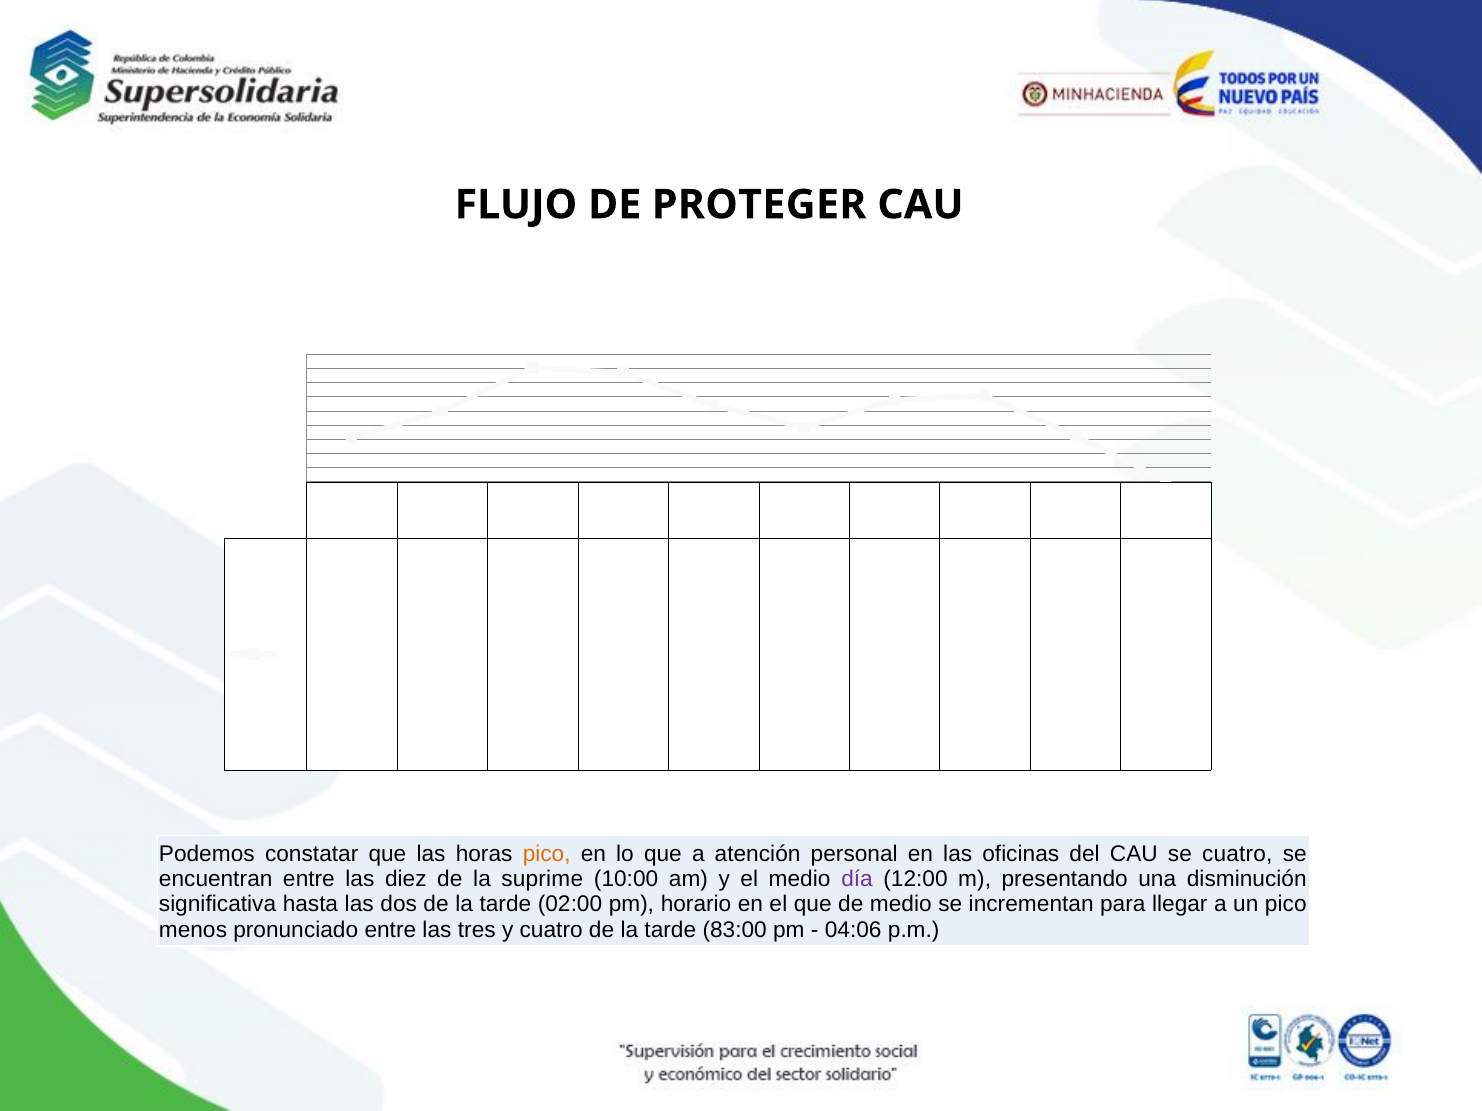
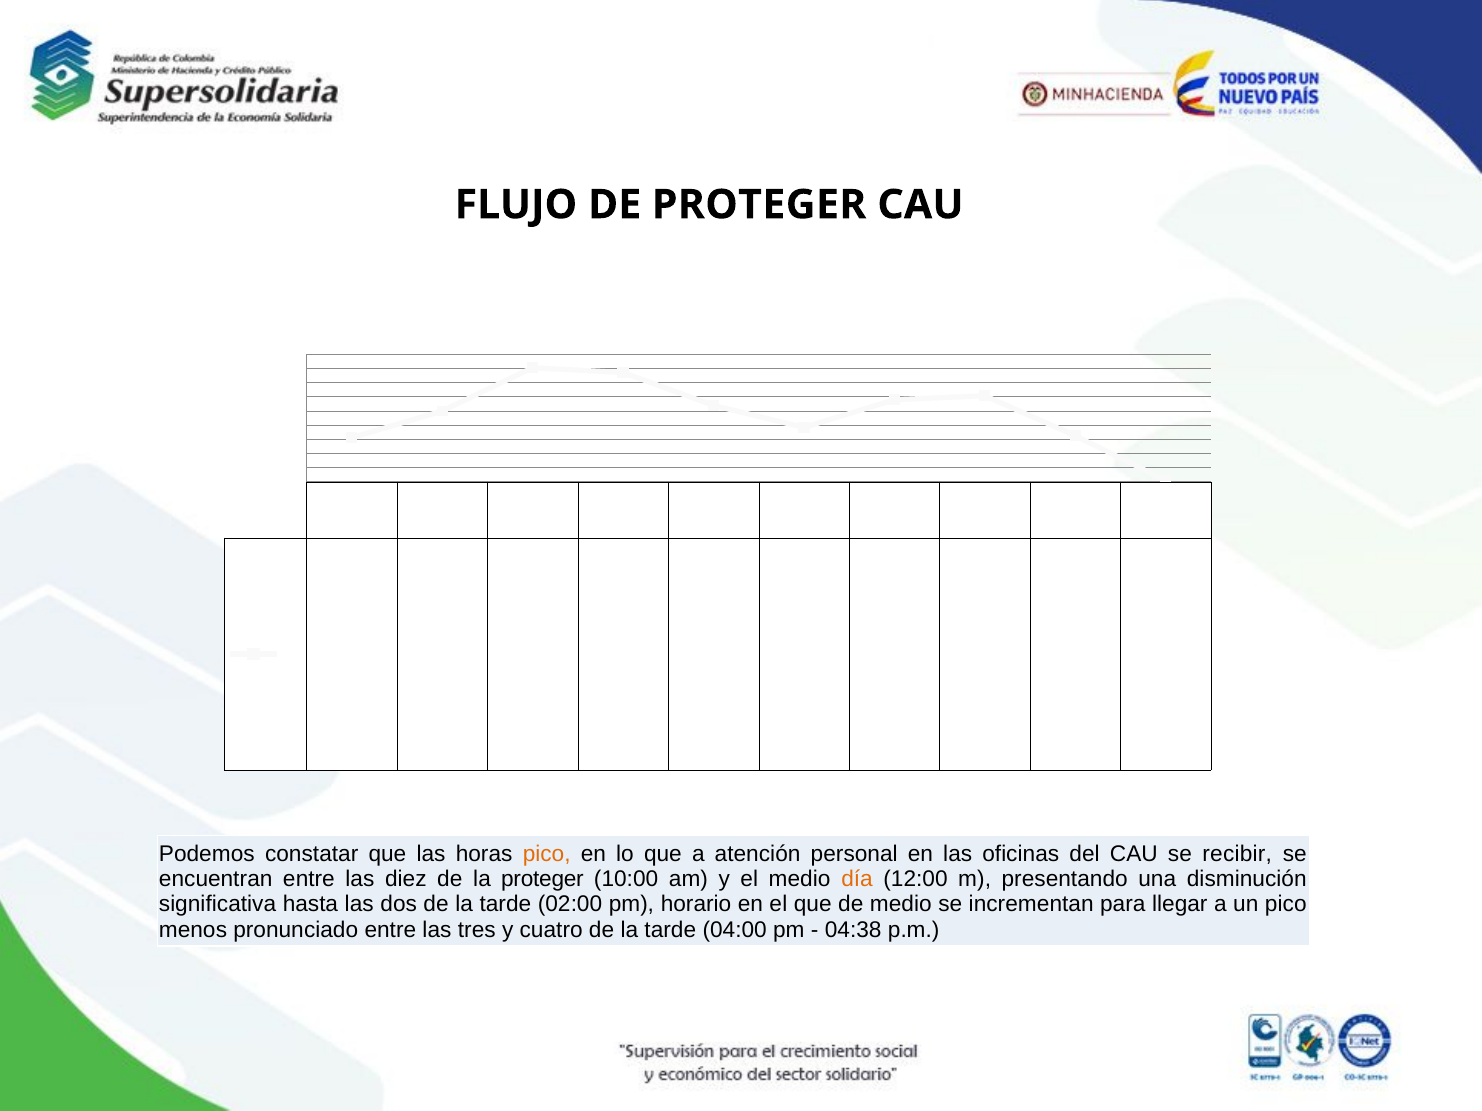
se cuatro: cuatro -> recibir
la suprime: suprime -> proteger
día colour: purple -> orange
83:00: 83:00 -> 04:00
04:06: 04:06 -> 04:38
